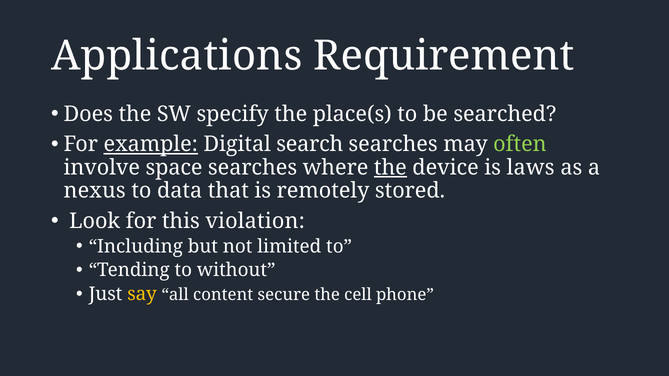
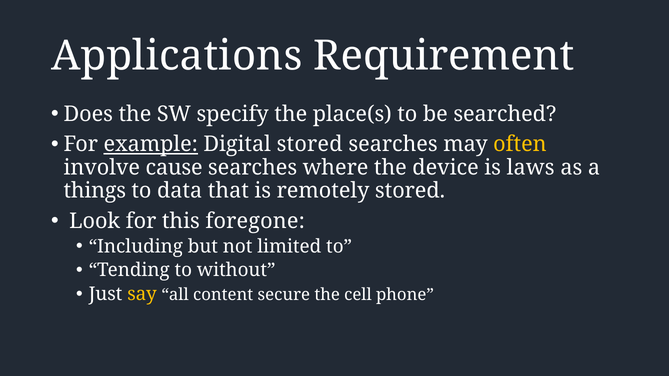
Digital search: search -> stored
often colour: light green -> yellow
space: space -> cause
the at (390, 168) underline: present -> none
nexus: nexus -> things
violation: violation -> foregone
